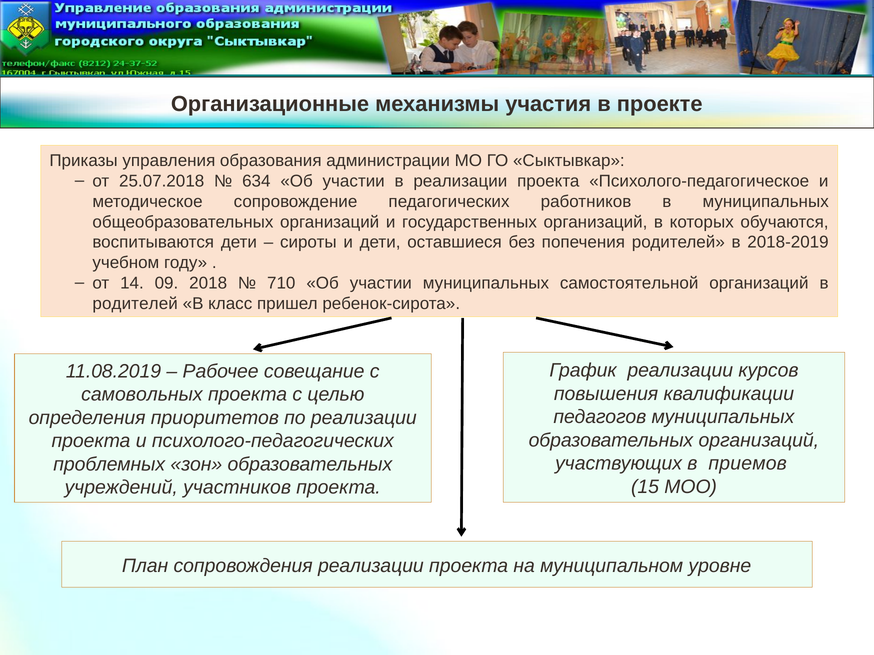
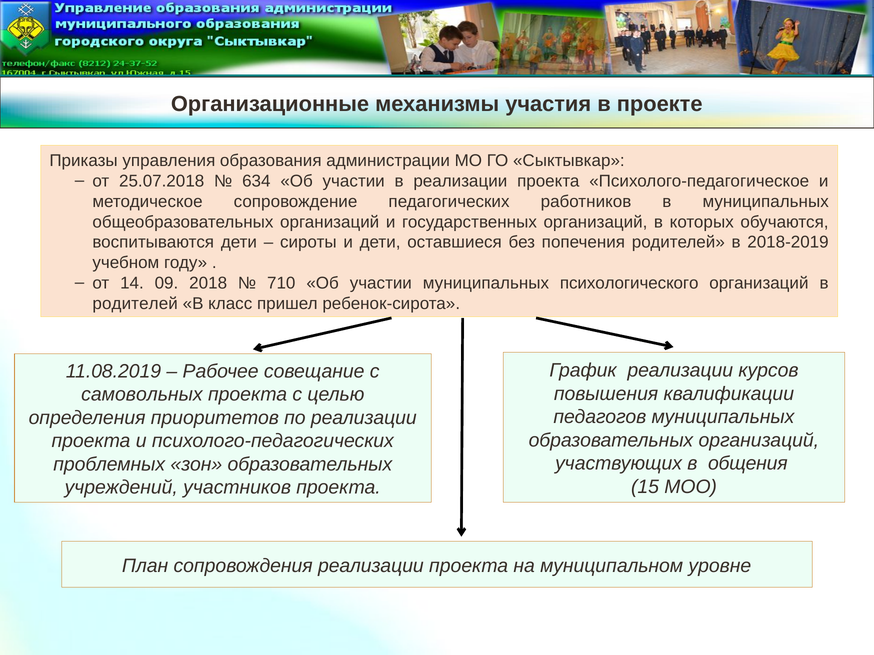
самостоятельной: самостоятельной -> психологического
приемов: приемов -> общения
